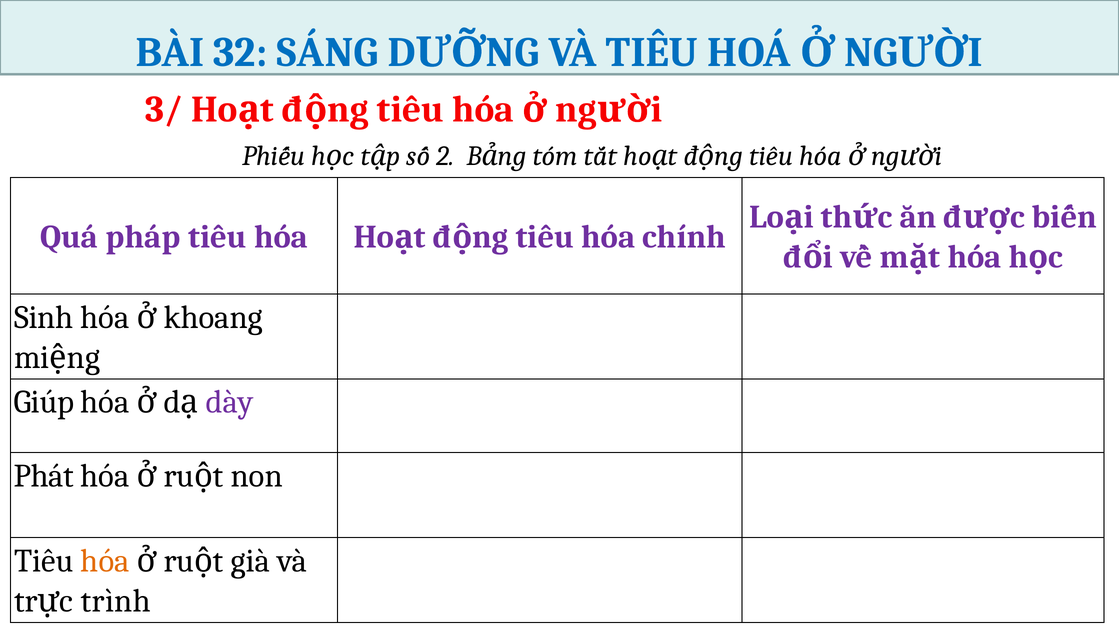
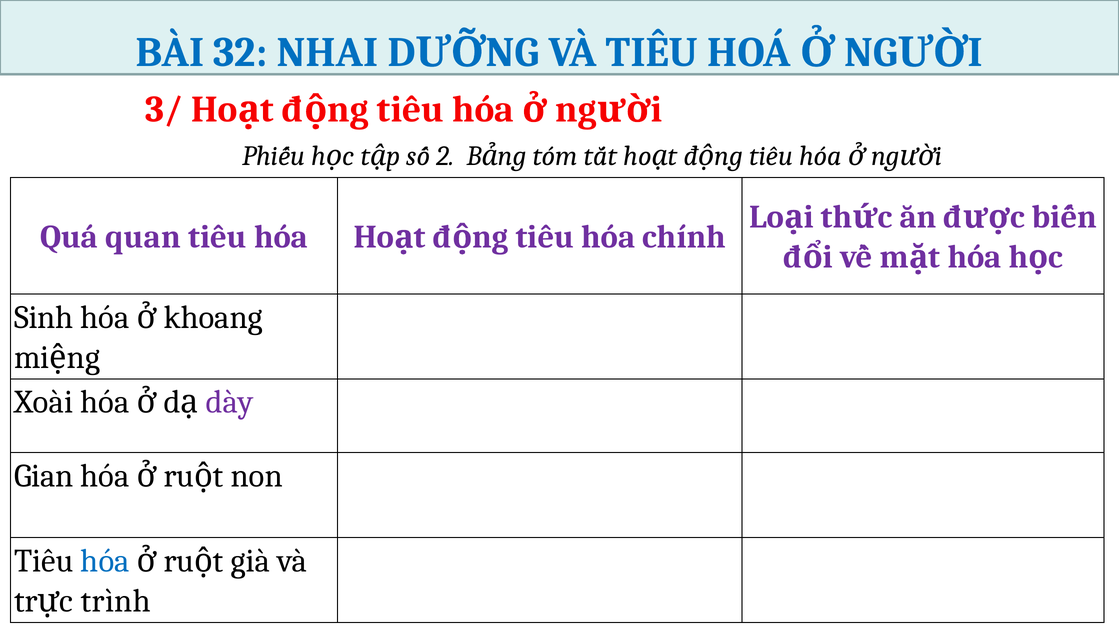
SÁNG: SÁNG -> NHAI
pháp: pháp -> quan
Giúp: Giúp -> Xoài
Phát: Phát -> Gian
hóa at (105, 561) colour: orange -> blue
